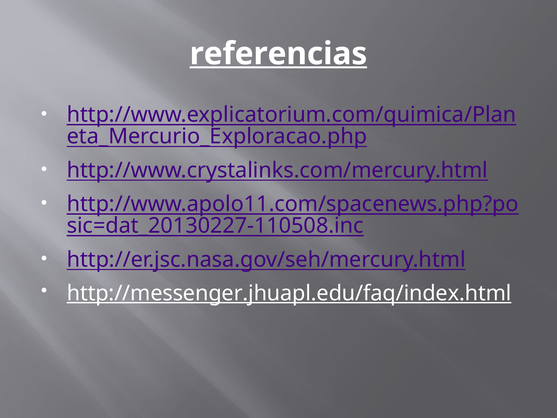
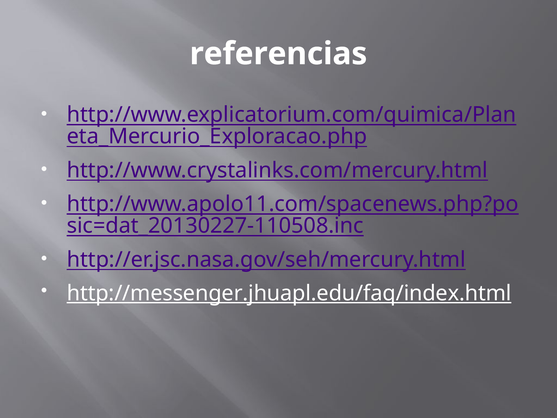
referencias underline: present -> none
